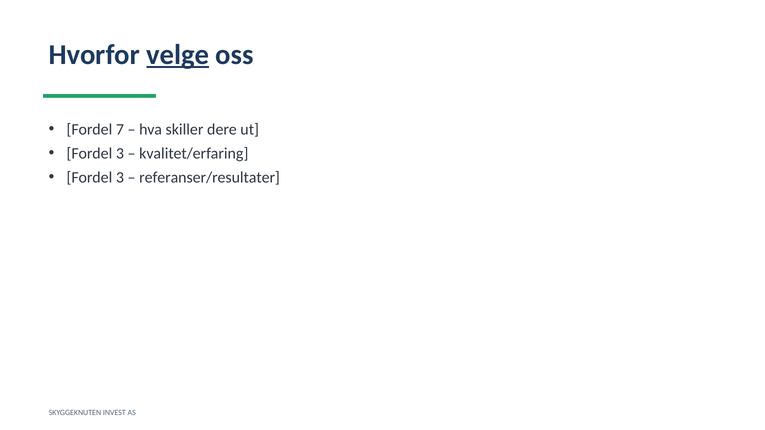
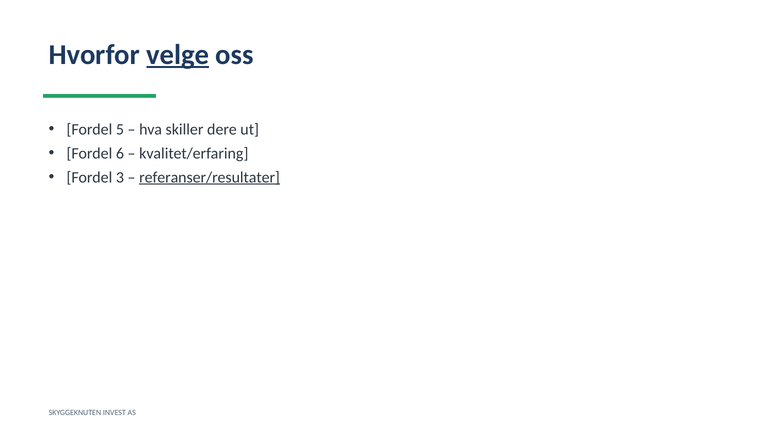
7: 7 -> 5
3 at (120, 153): 3 -> 6
referanser/resultater underline: none -> present
